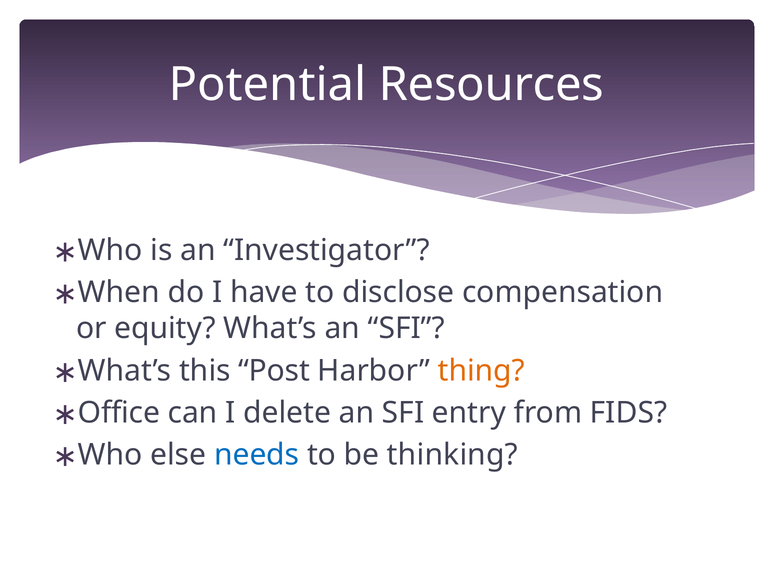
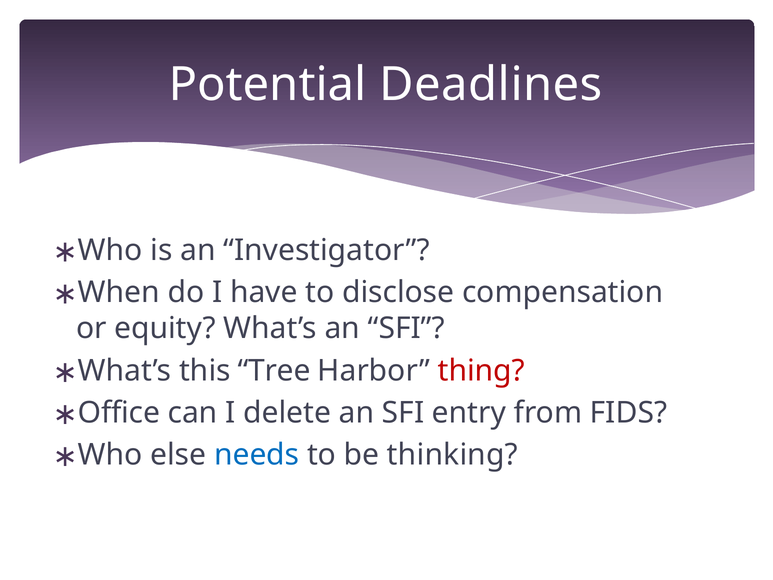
Resources: Resources -> Deadlines
Post: Post -> Tree
thing colour: orange -> red
